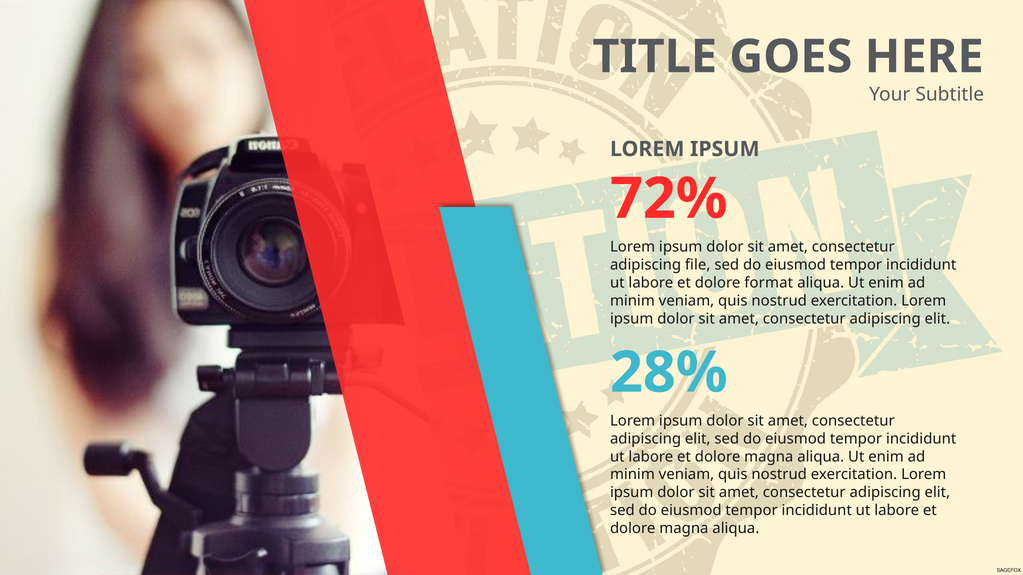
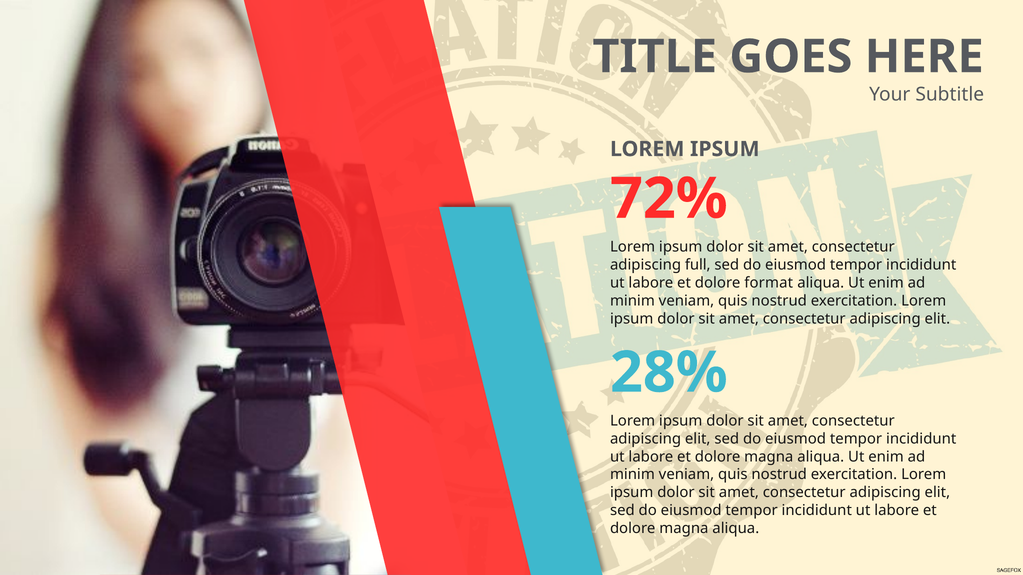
file: file -> full
